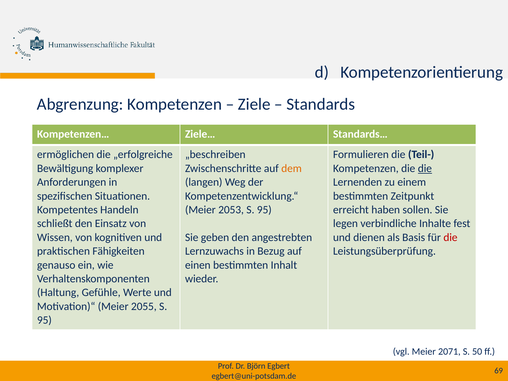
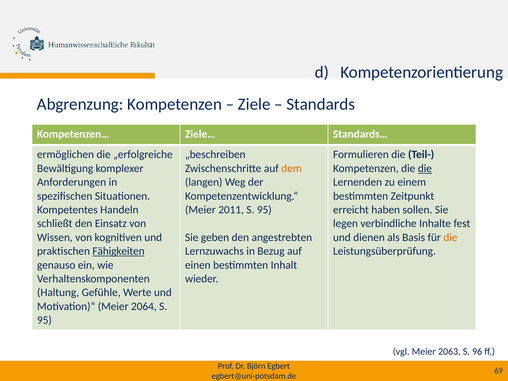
2053: 2053 -> 2011
die at (450, 237) colour: red -> orange
Fähigkeiten underline: none -> present
2055: 2055 -> 2064
2071: 2071 -> 2063
50: 50 -> 96
